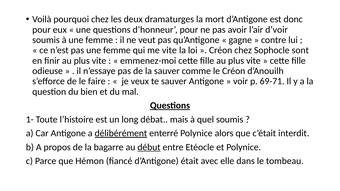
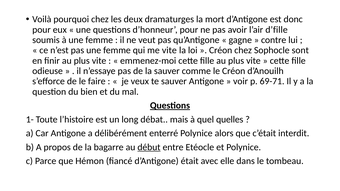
d’voir: d’voir -> d’fille
quel soumis: soumis -> quelles
délibérément underline: present -> none
